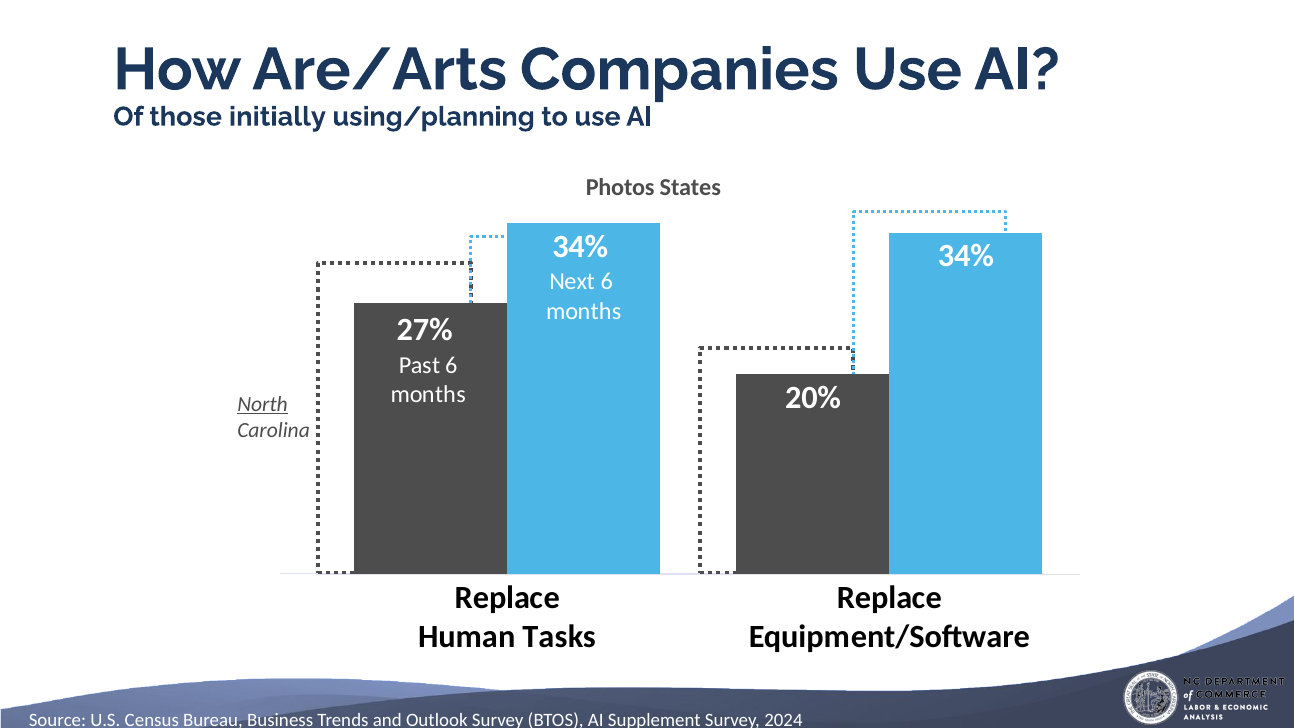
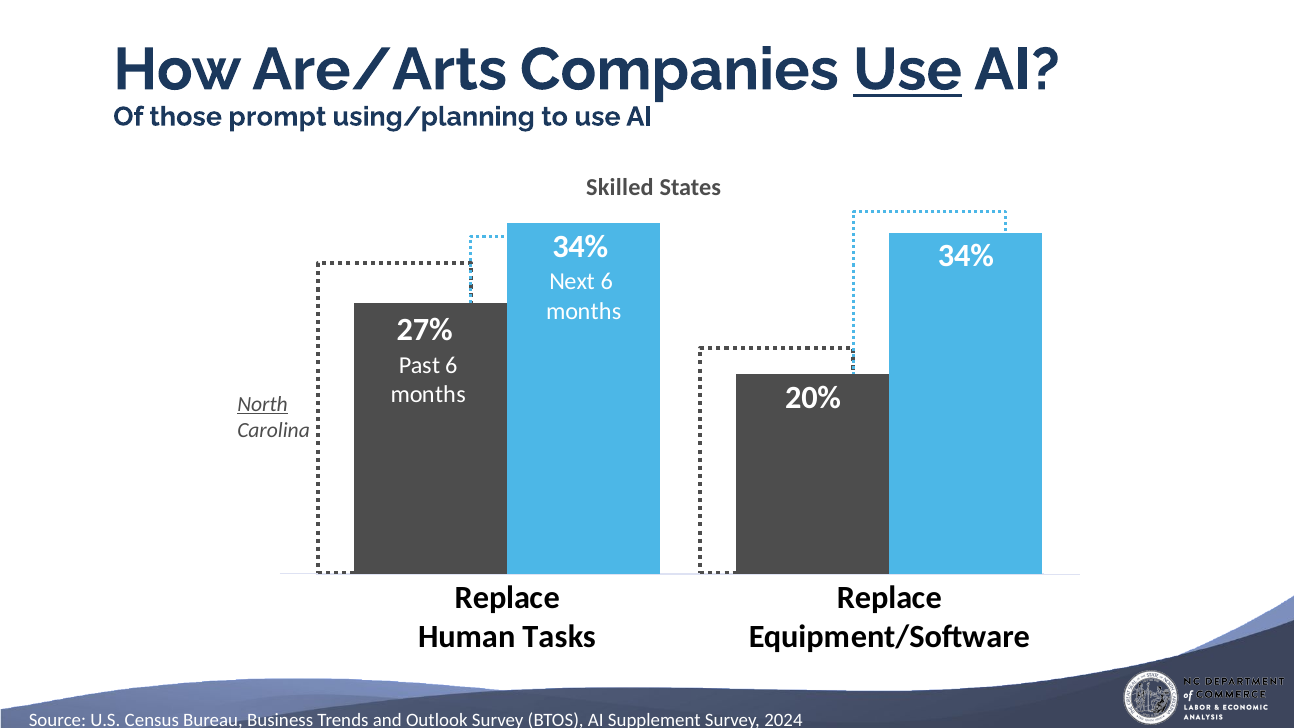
Use at (908, 70) underline: none -> present
initially: initially -> prompt
Photos: Photos -> Skilled
